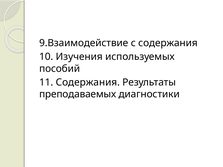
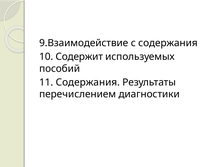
Изучения: Изучения -> Содержит
преподаваемых: преподаваемых -> перечислением
